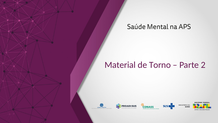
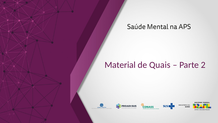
Torno: Torno -> Quais
